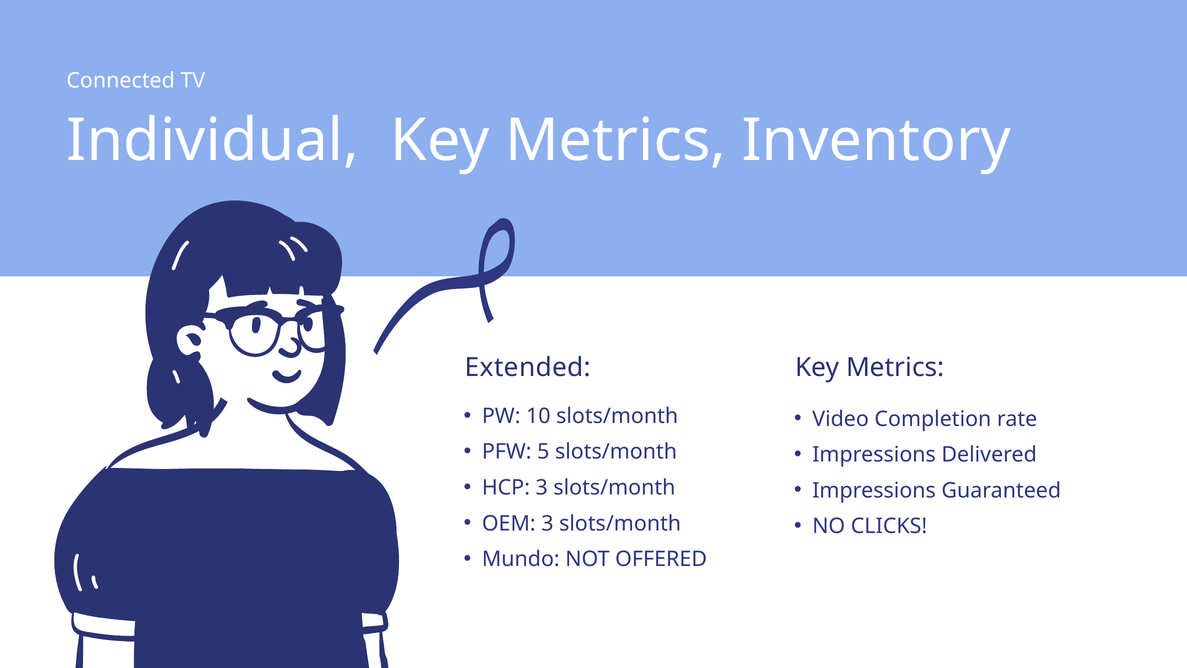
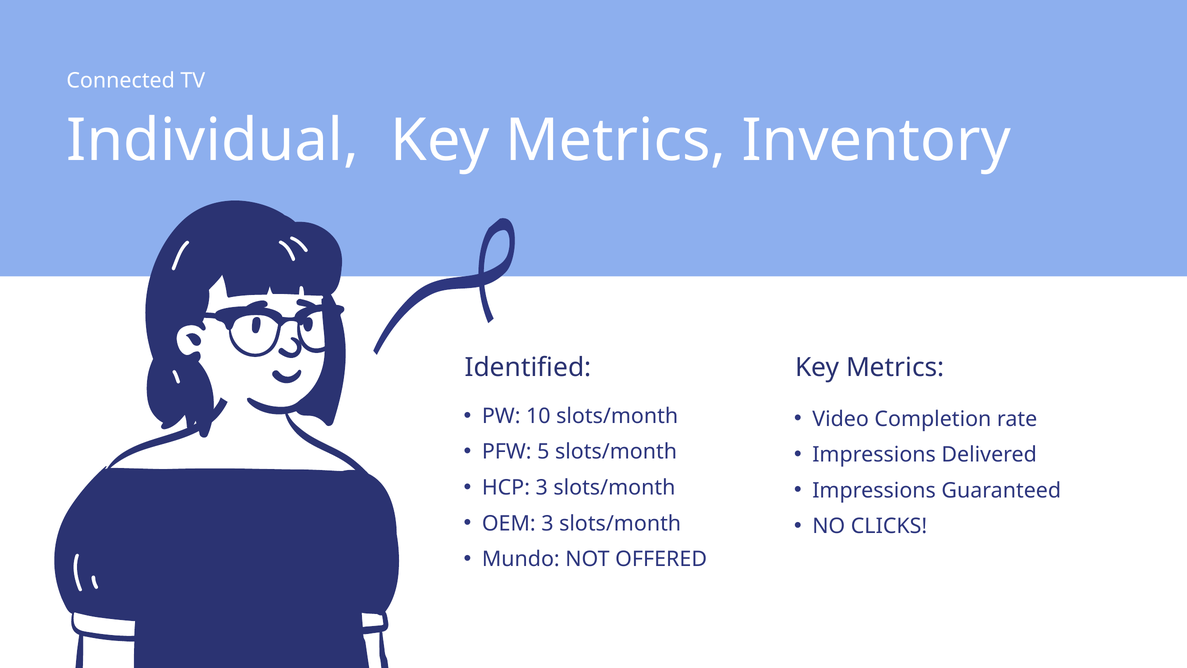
Extended: Extended -> Identified
